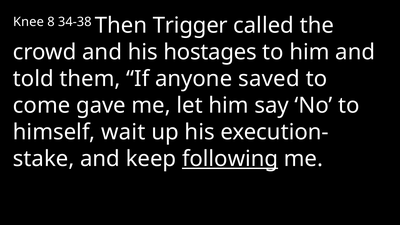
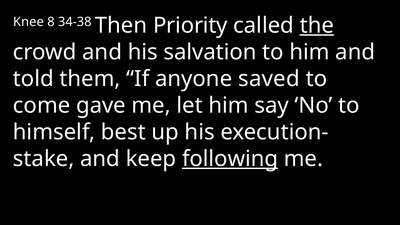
Trigger: Trigger -> Priority
the underline: none -> present
hostages: hostages -> salvation
wait: wait -> best
